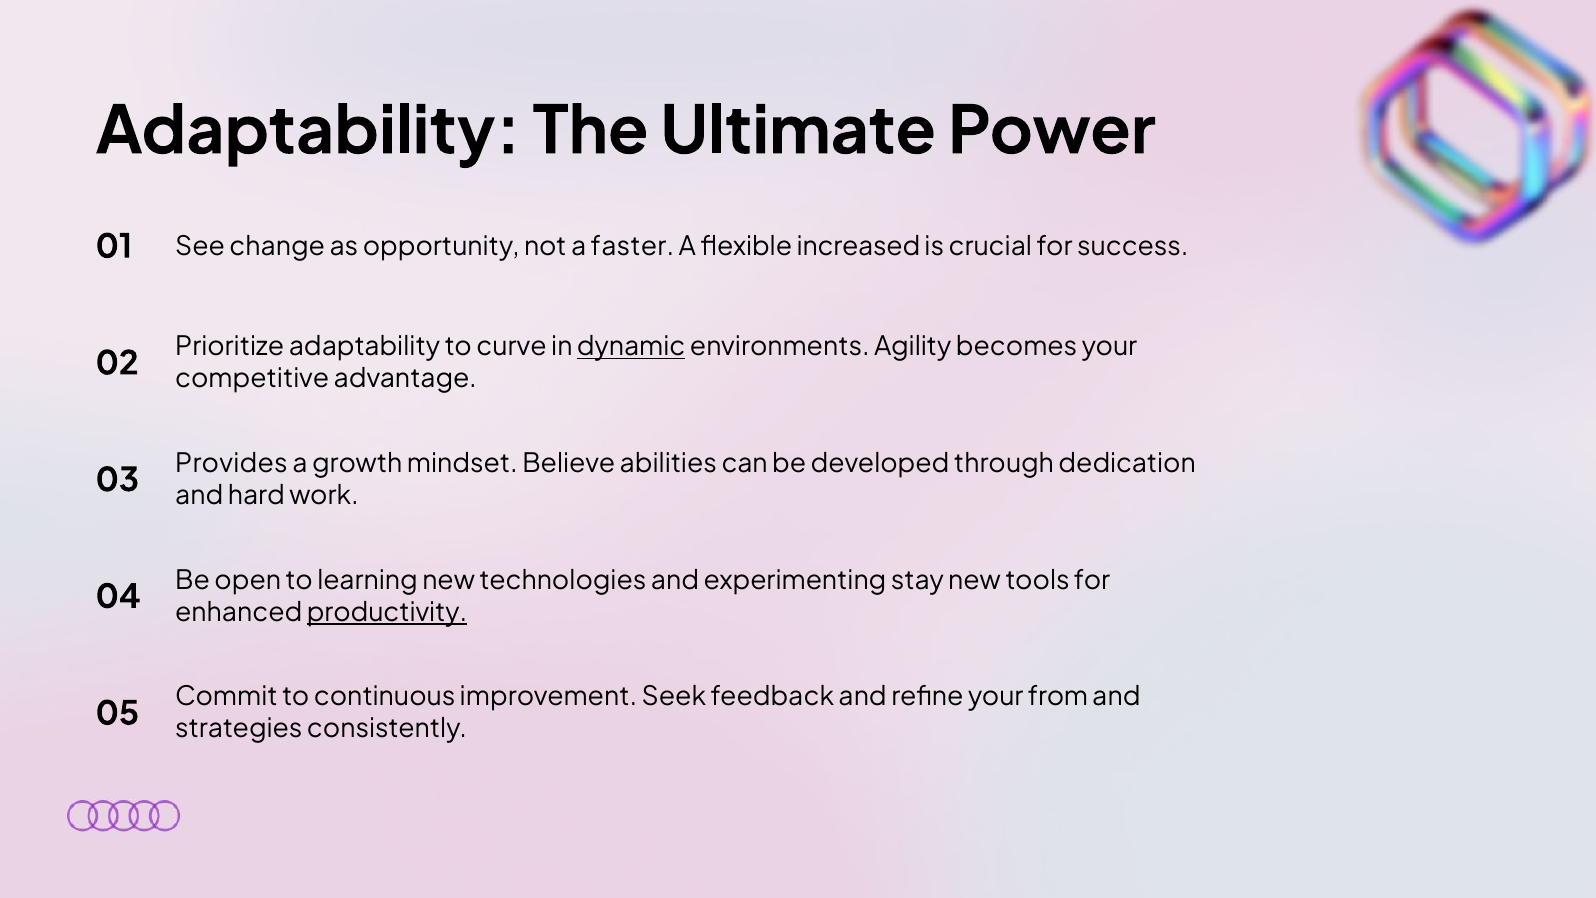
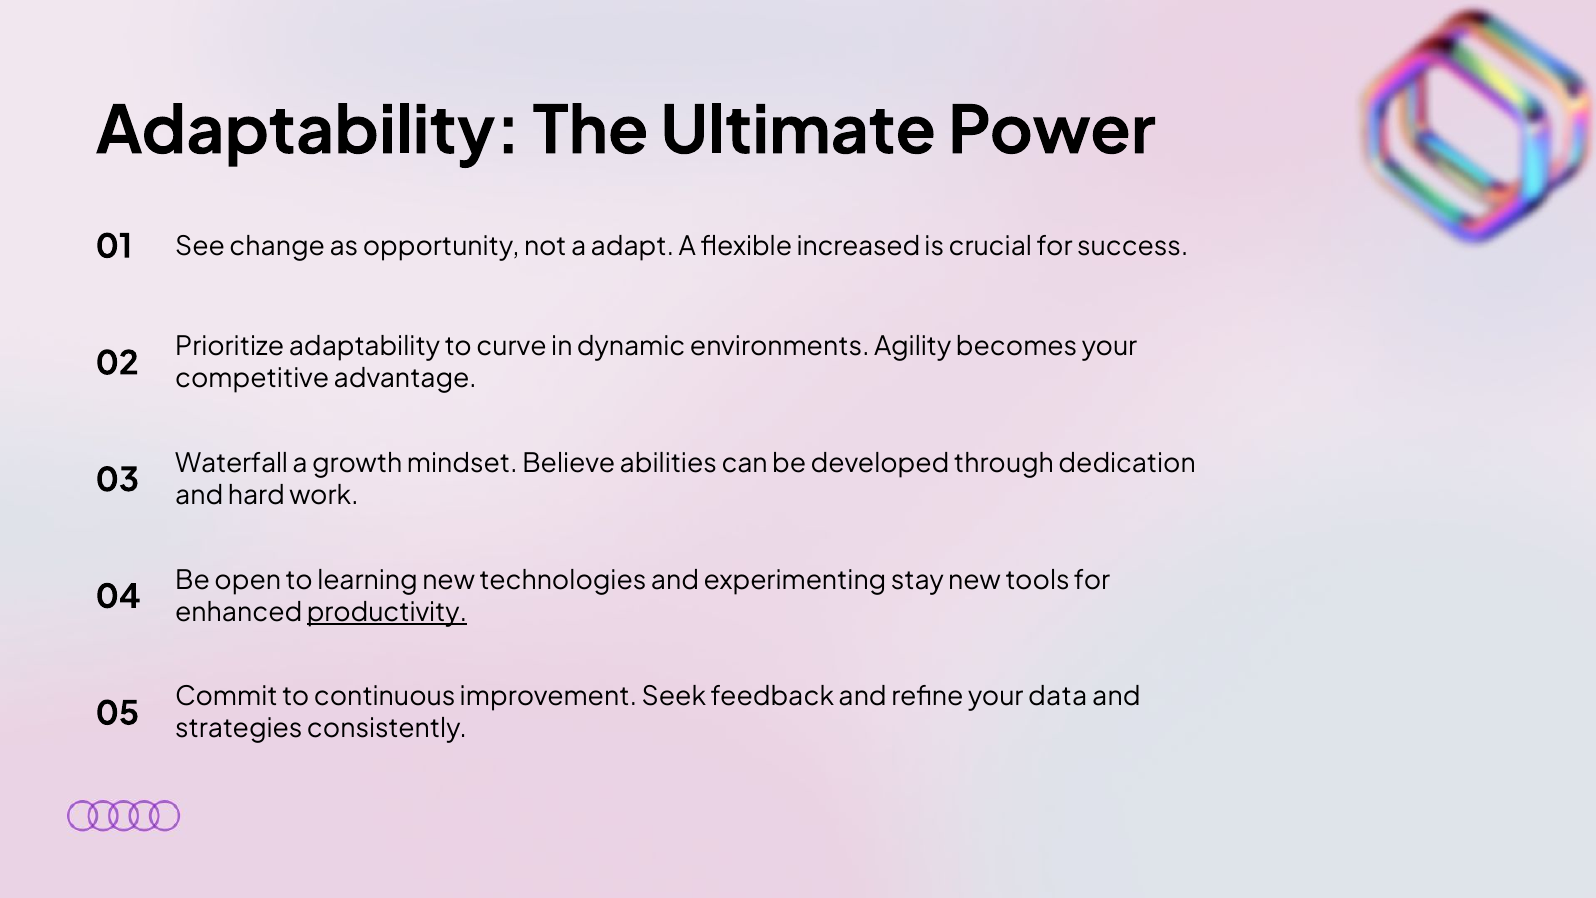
faster: faster -> adapt
dynamic underline: present -> none
Provides: Provides -> Waterfall
from: from -> data
